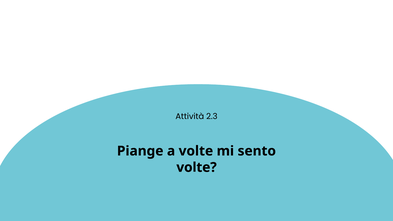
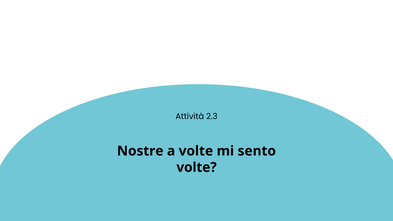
Piange: Piange -> Nostre
